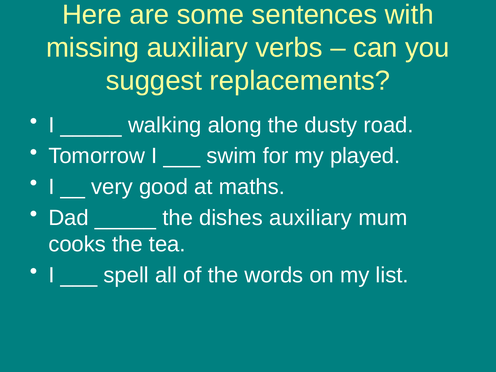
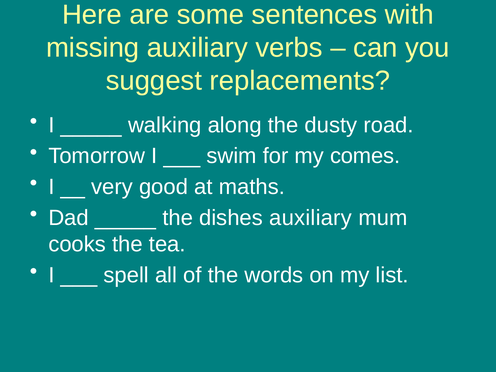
played: played -> comes
